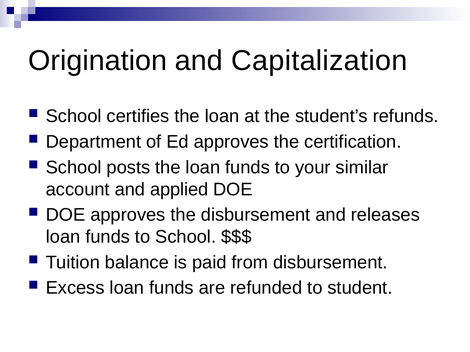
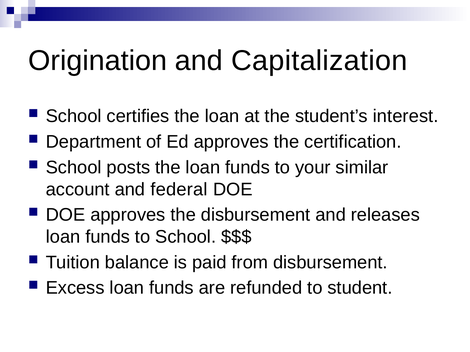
refunds: refunds -> interest
applied: applied -> federal
